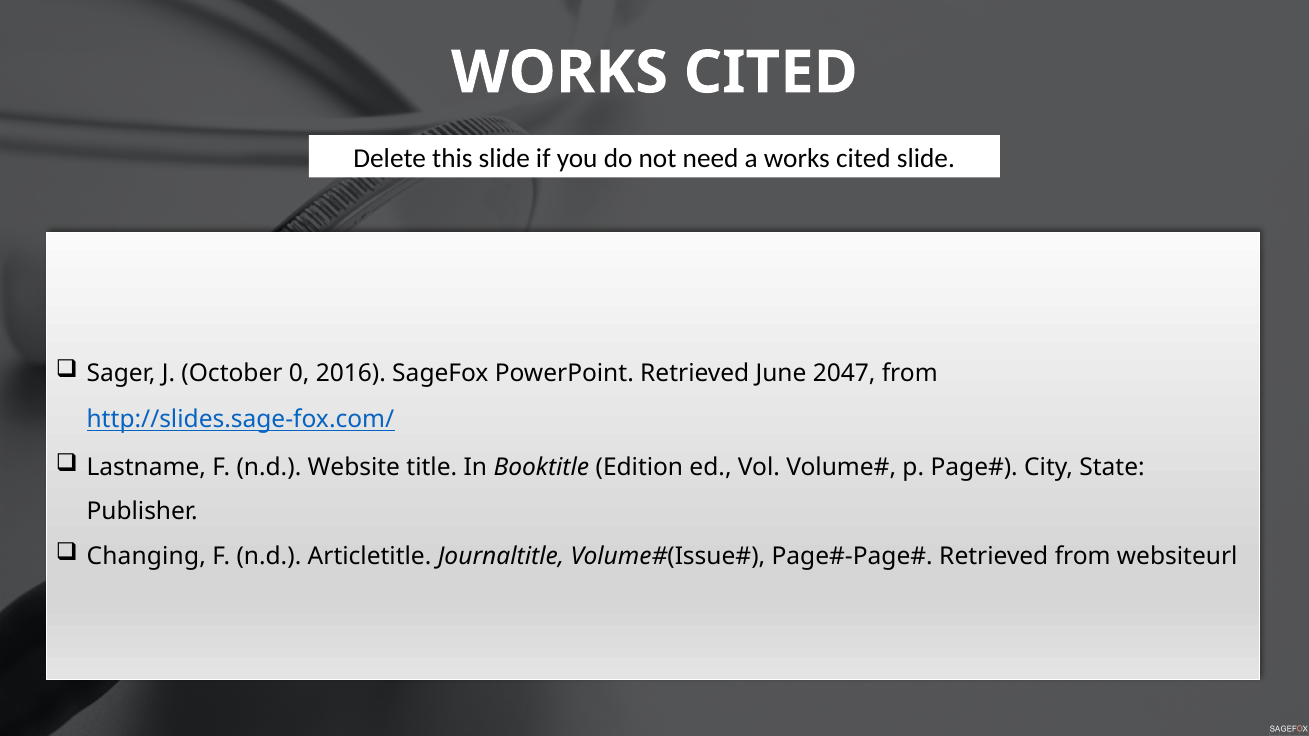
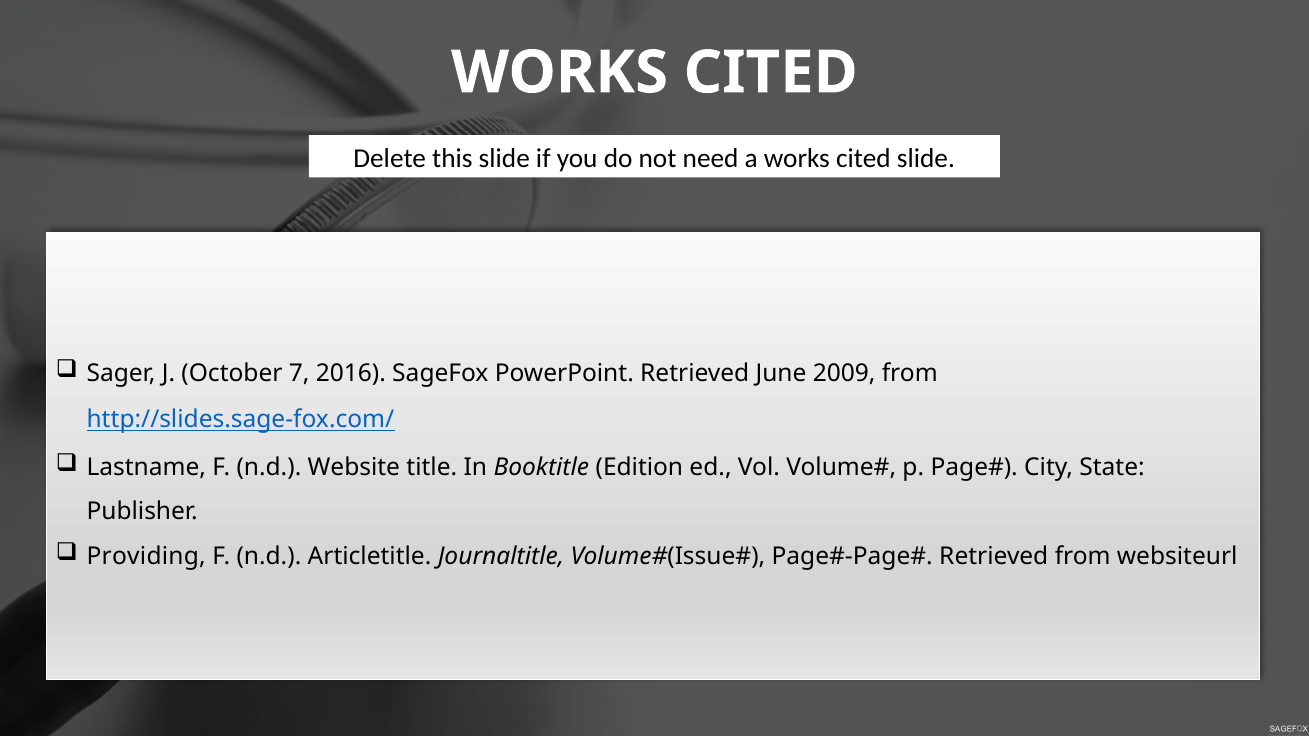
0: 0 -> 7
2047: 2047 -> 2009
Changing: Changing -> Providing
